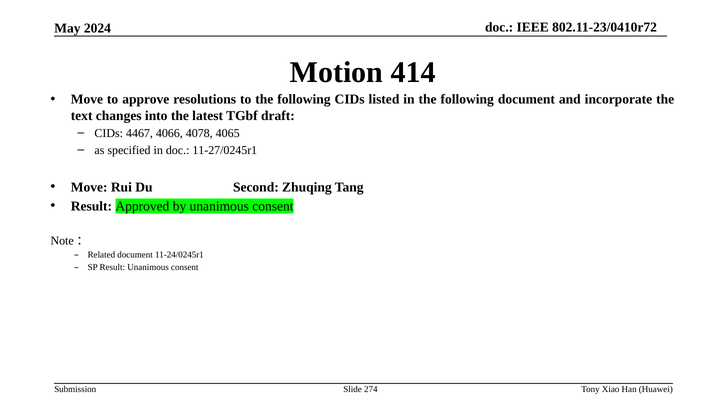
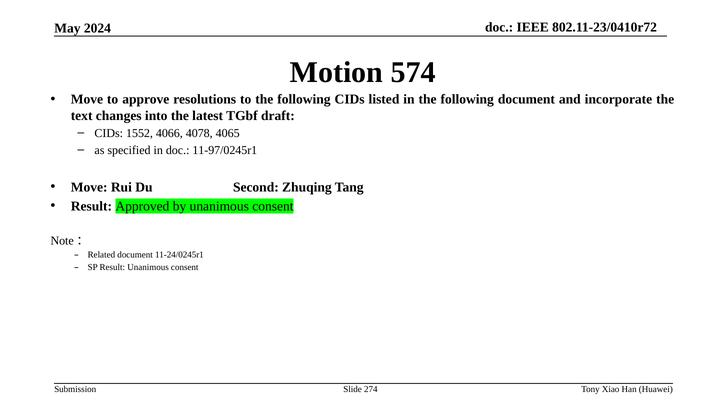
414: 414 -> 574
4467: 4467 -> 1552
11-27/0245r1: 11-27/0245r1 -> 11-97/0245r1
